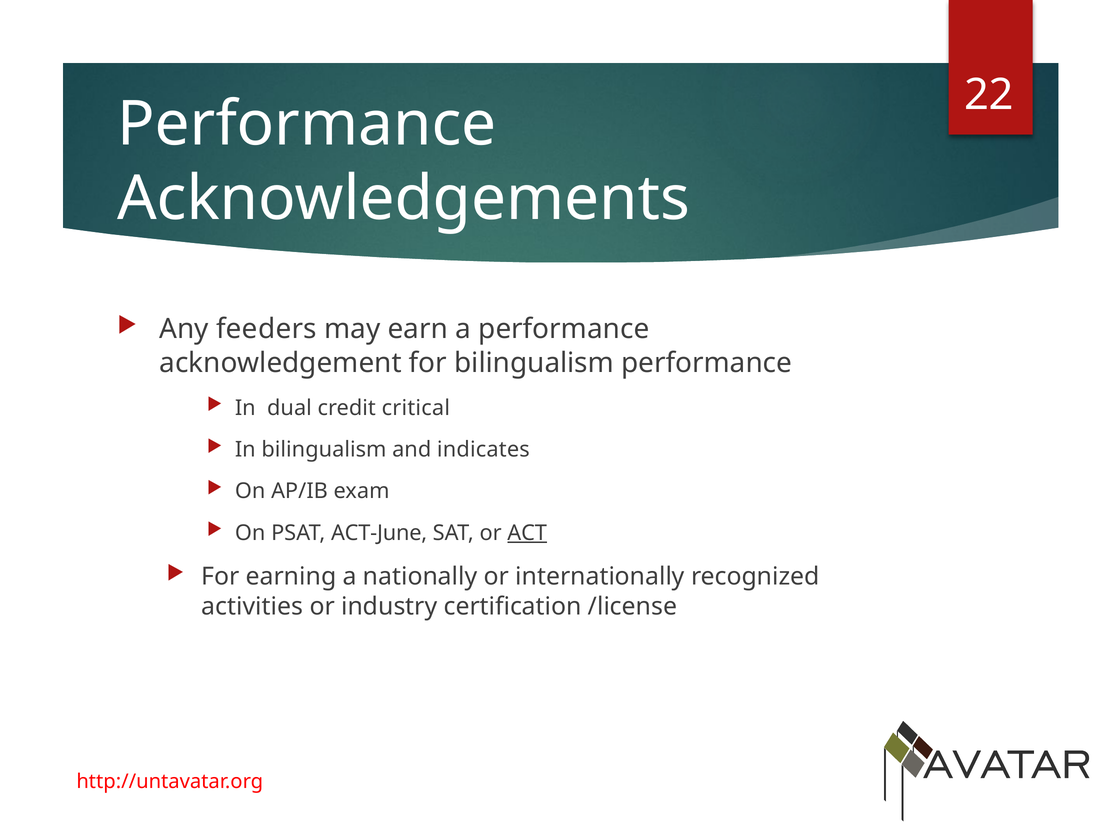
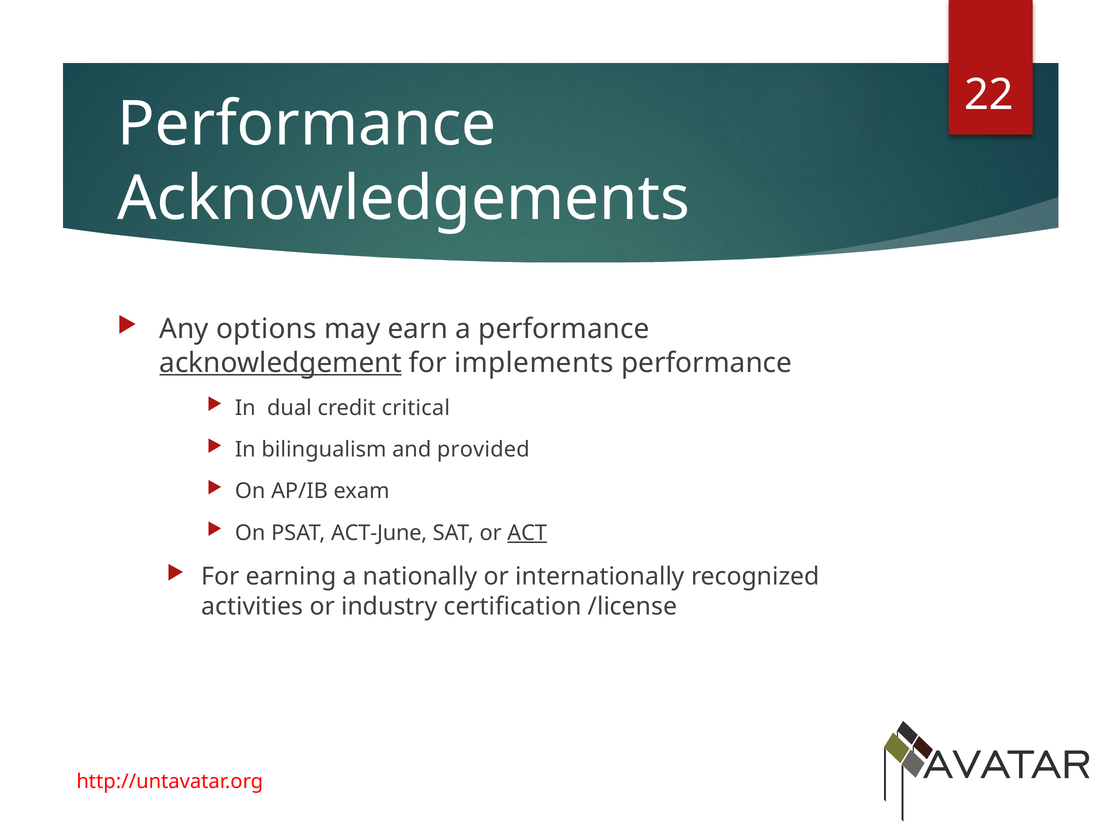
feeders: feeders -> options
acknowledgement underline: none -> present
for bilingualism: bilingualism -> implements
indicates: indicates -> provided
